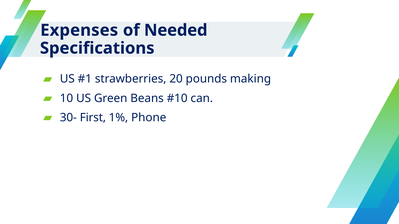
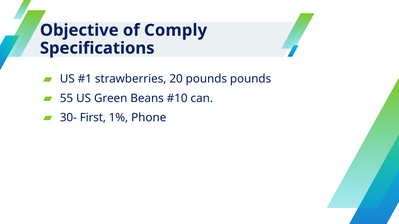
Expenses: Expenses -> Objective
Needed: Needed -> Comply
pounds making: making -> pounds
10: 10 -> 55
